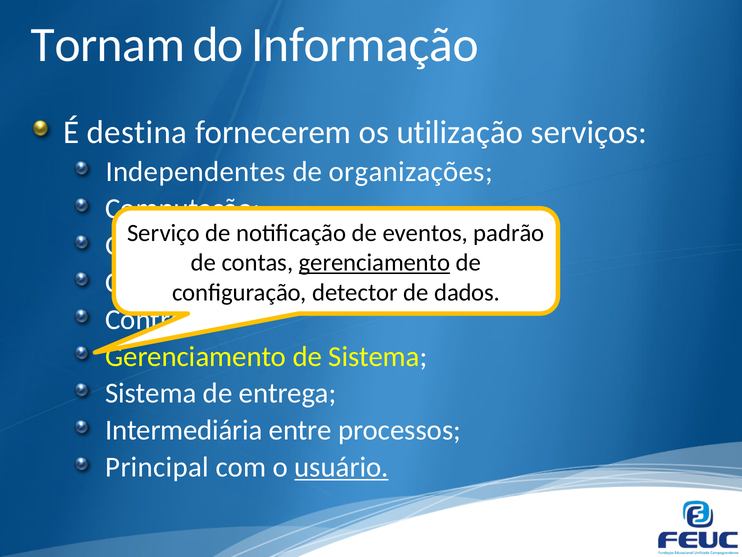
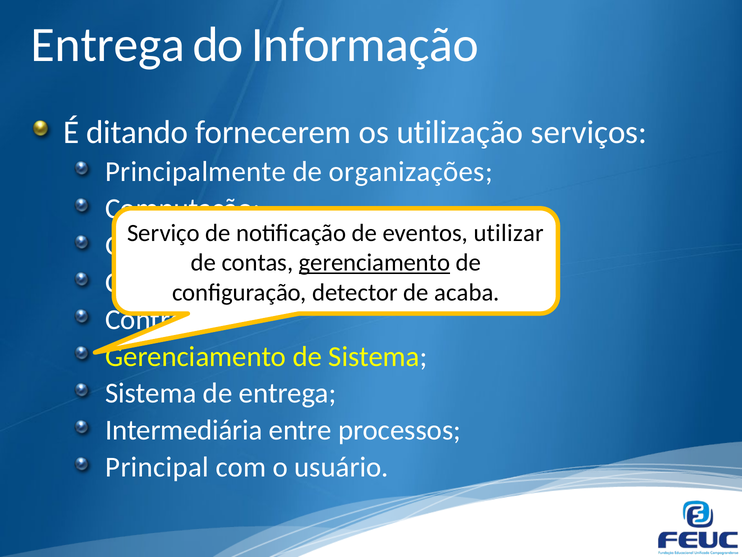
Tornam at (108, 45): Tornam -> Entrega
destina: destina -> ditando
Independentes: Independentes -> Principalmente
padrão: padrão -> utilizar
dados: dados -> acaba
usuário underline: present -> none
